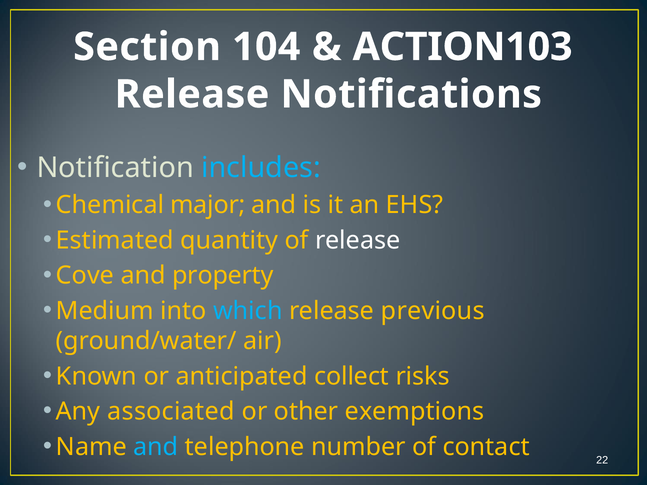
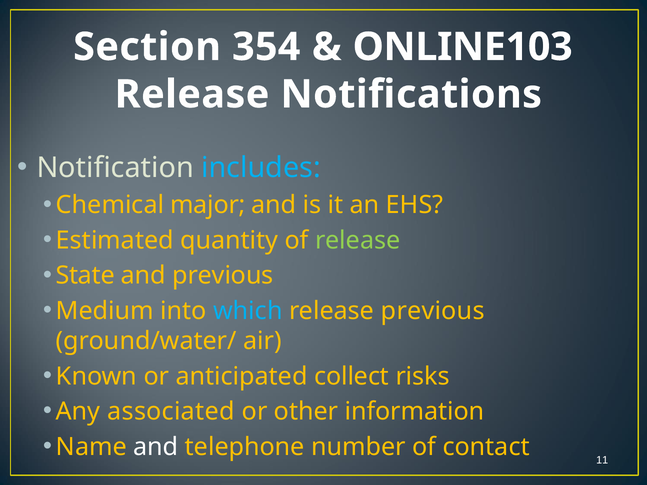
104: 104 -> 354
ACTION103: ACTION103 -> ONLINE103
release at (358, 240) colour: white -> light green
Cove: Cove -> State
and property: property -> previous
exemptions: exemptions -> information
and at (156, 447) colour: light blue -> white
22: 22 -> 11
